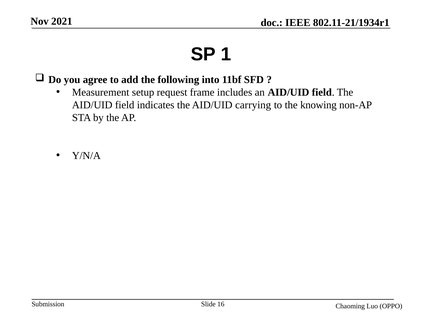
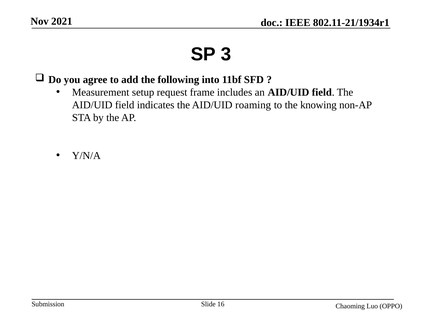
1: 1 -> 3
carrying: carrying -> roaming
